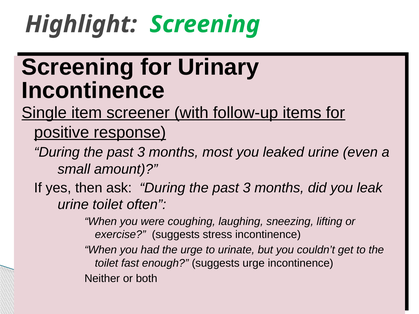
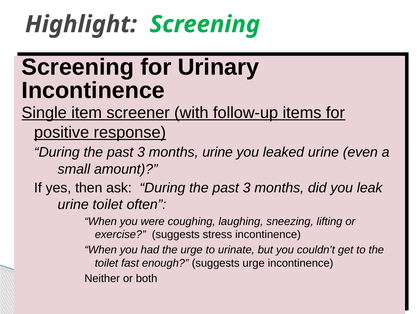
months most: most -> urine
